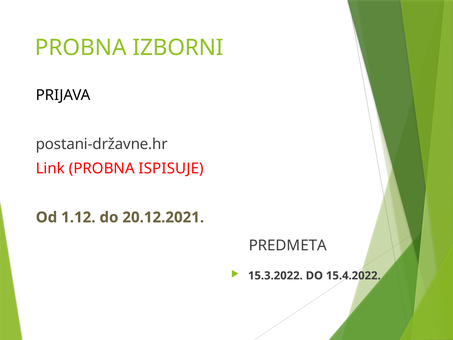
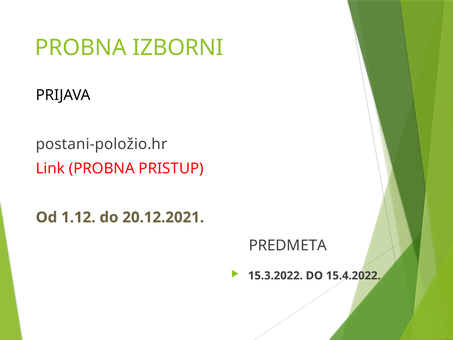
postani-državne.hr: postani-državne.hr -> postani-položio.hr
ISPISUJE: ISPISUJE -> PRISTUP
